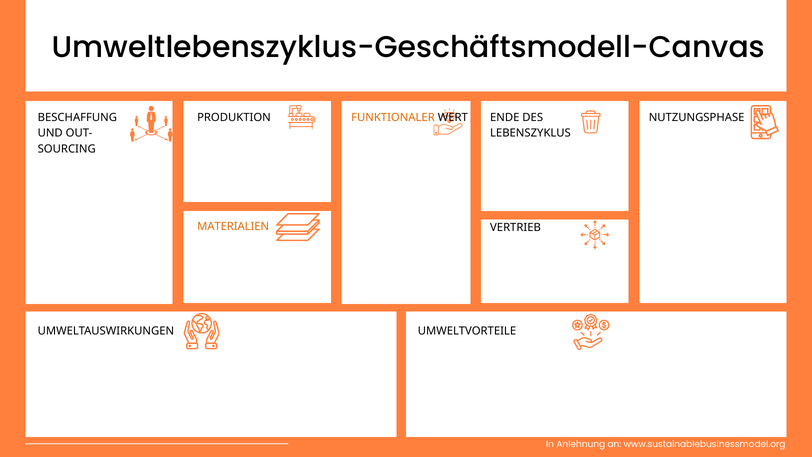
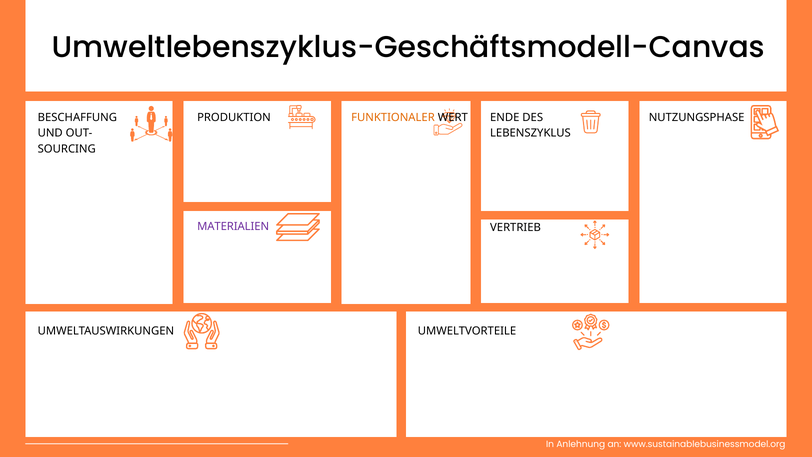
MATERIALIEN colour: orange -> purple
